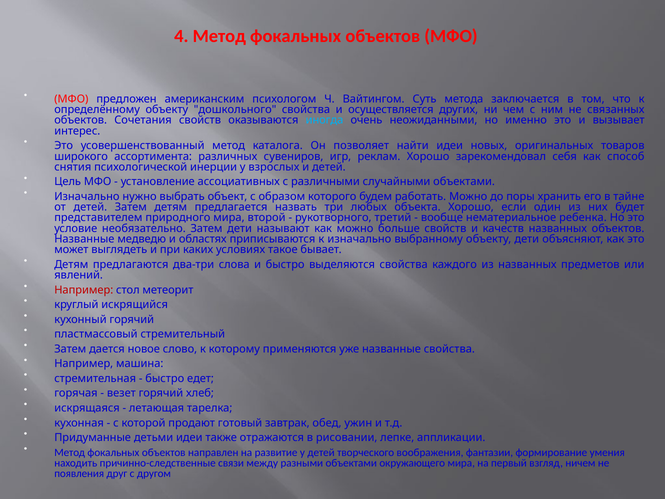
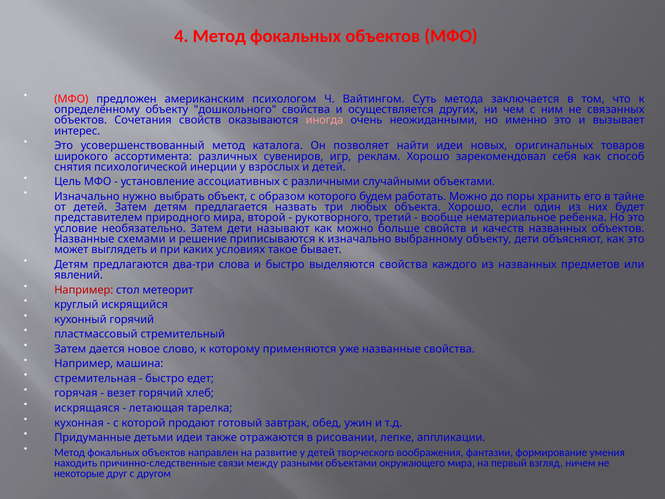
иногда colour: light blue -> pink
медведю: медведю -> схемами
областях: областях -> решение
появления: появления -> некоторые
